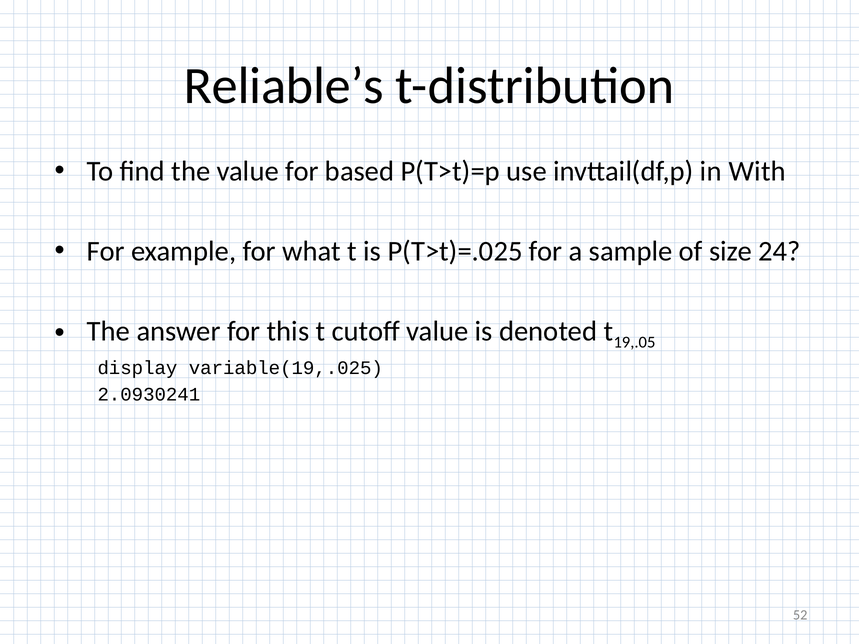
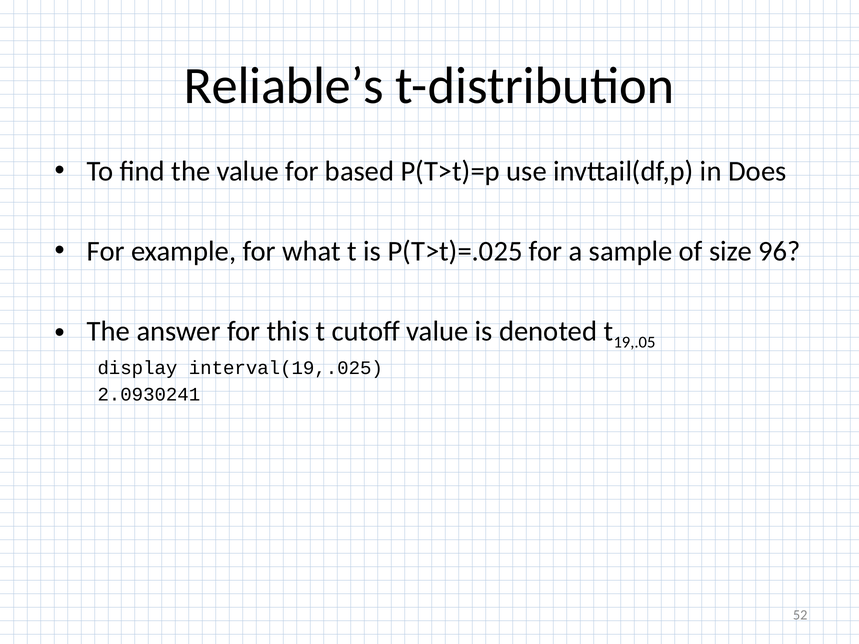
With: With -> Does
24: 24 -> 96
variable(19,.025: variable(19,.025 -> interval(19,.025
